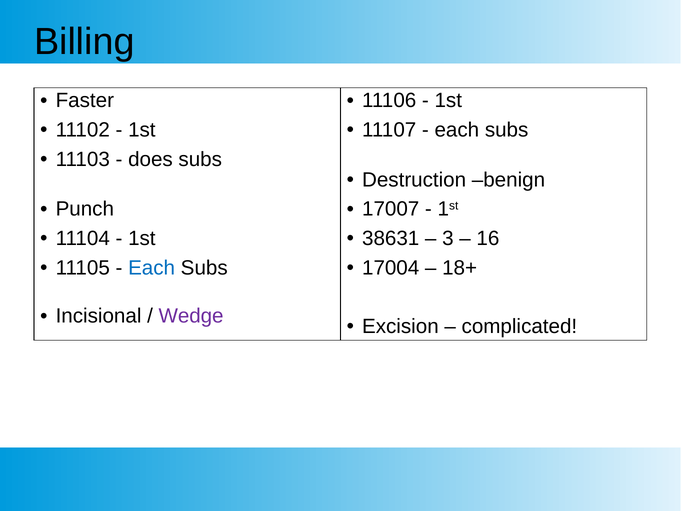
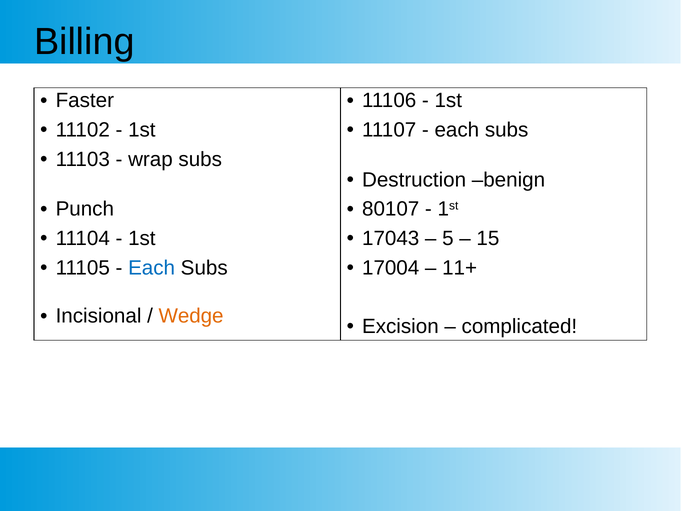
does: does -> wrap
17007: 17007 -> 80107
38631: 38631 -> 17043
3: 3 -> 5
16: 16 -> 15
18+: 18+ -> 11+
Wedge colour: purple -> orange
